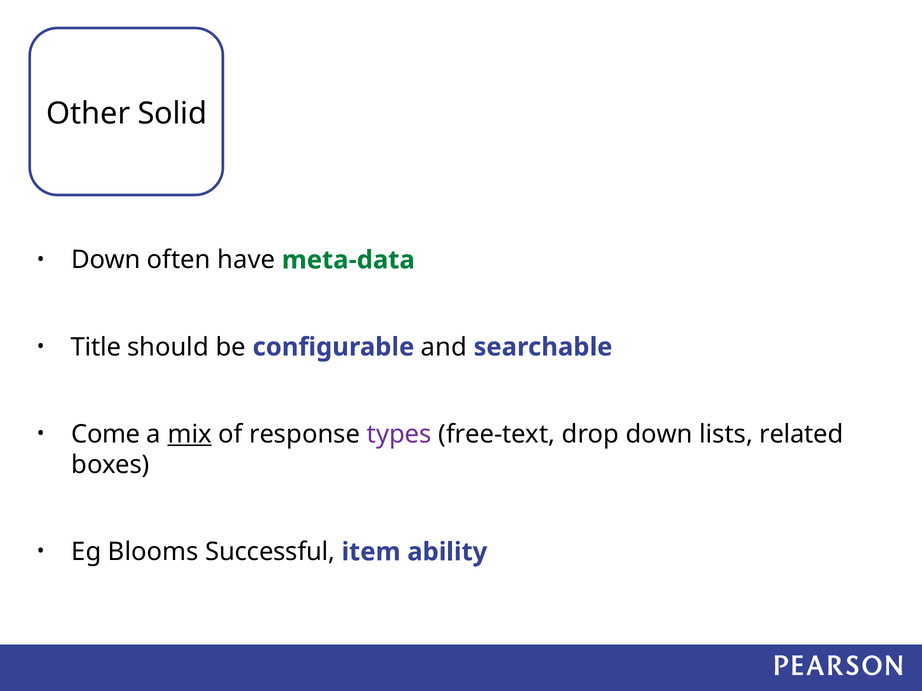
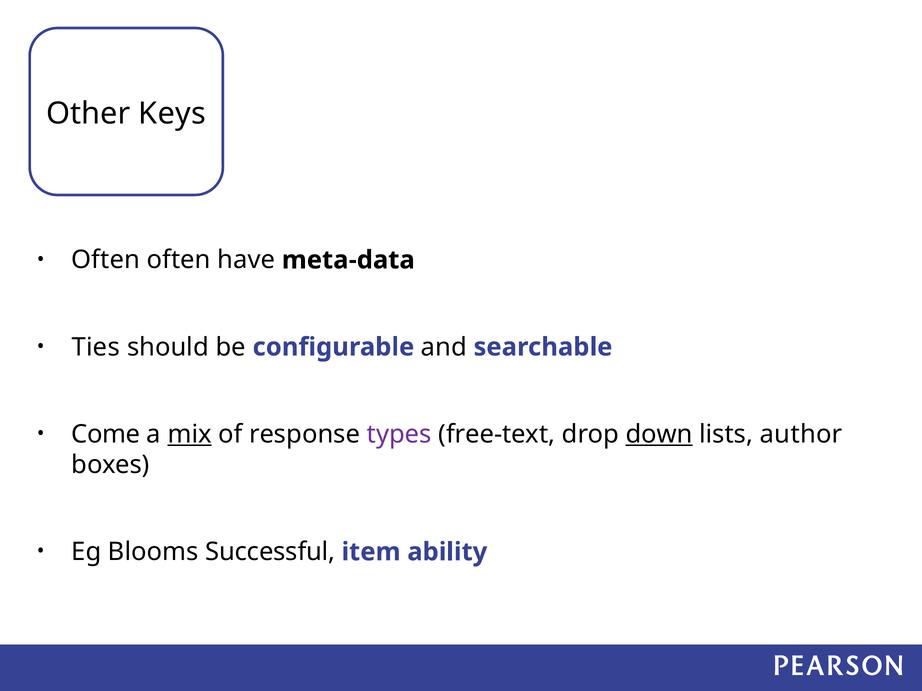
Solid: Solid -> Keys
Down at (106, 260): Down -> Often
meta-data colour: green -> black
Title: Title -> Ties
down at (659, 434) underline: none -> present
related: related -> author
